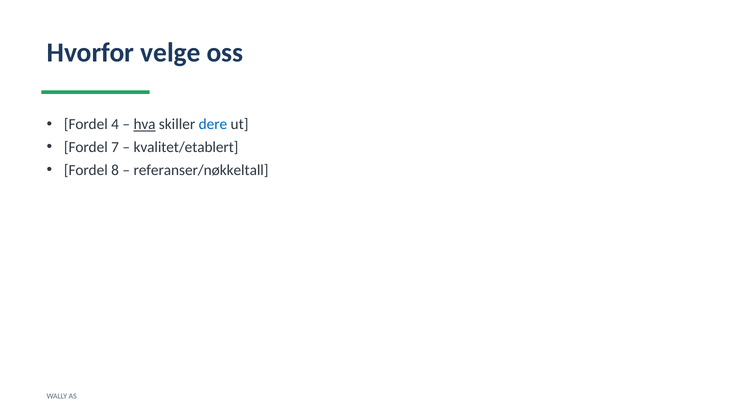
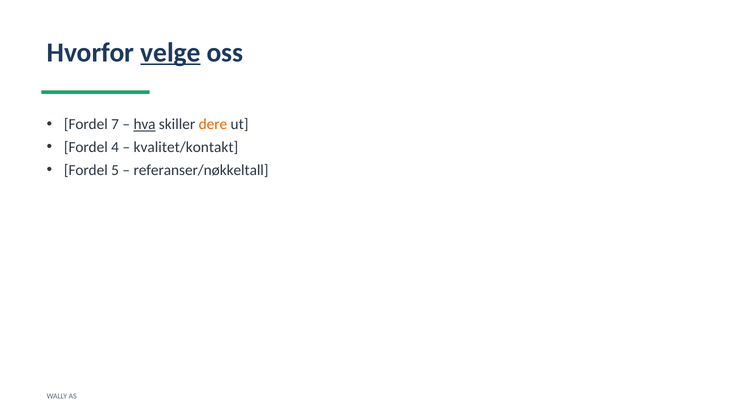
velge underline: none -> present
4: 4 -> 7
dere colour: blue -> orange
7: 7 -> 4
kvalitet/etablert: kvalitet/etablert -> kvalitet/kontakt
8: 8 -> 5
